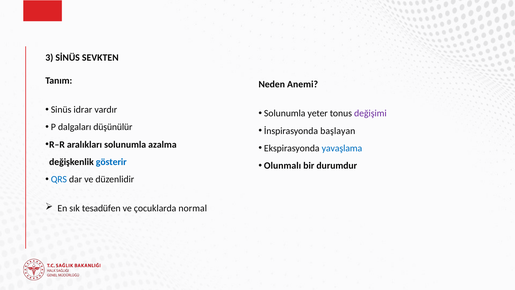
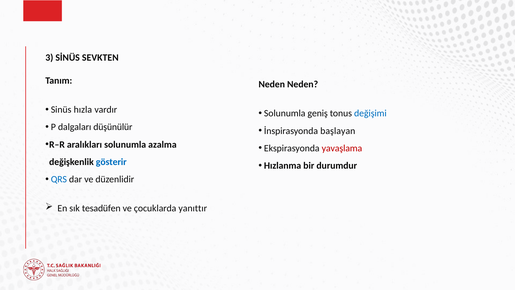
Neden Anemi: Anemi -> Neden
idrar: idrar -> hızla
yeter: yeter -> geniş
değişimi colour: purple -> blue
yavaşlama colour: blue -> red
Olunmalı: Olunmalı -> Hızlanma
normal: normal -> yanıttır
